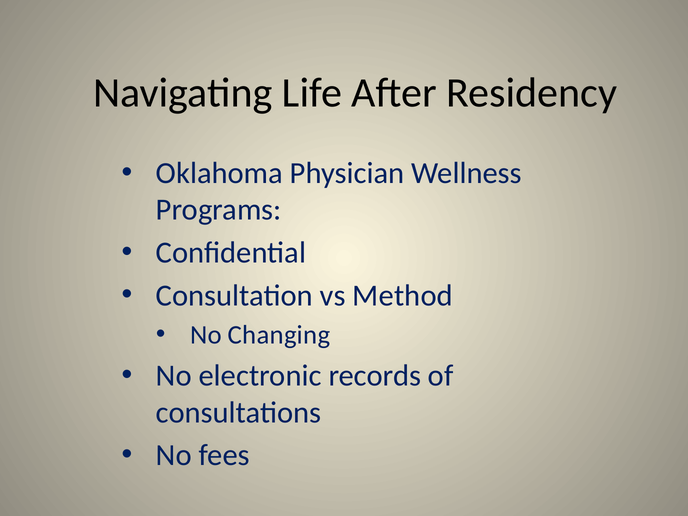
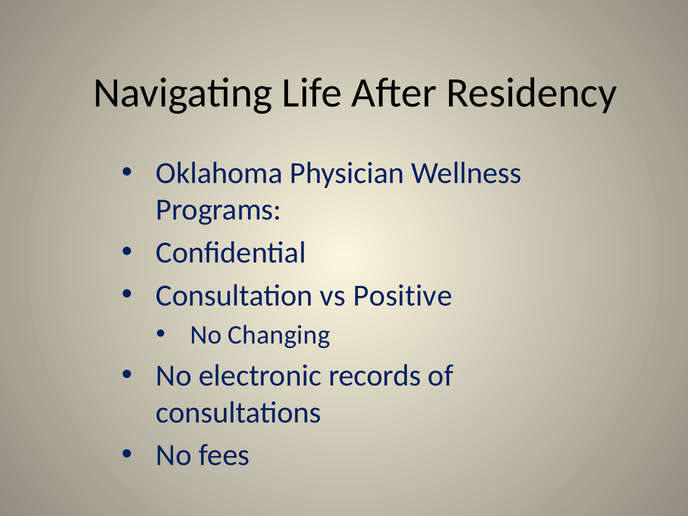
Method: Method -> Positive
